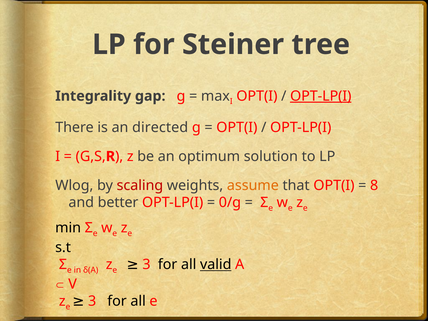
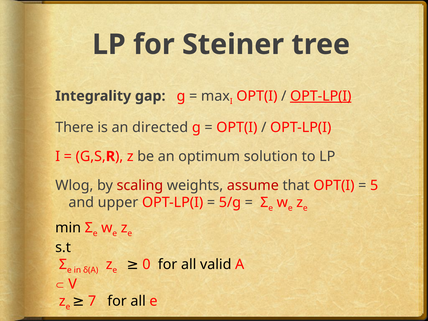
assume colour: orange -> red
8: 8 -> 5
better: better -> upper
0/g: 0/g -> 5/g
3 at (146, 265): 3 -> 0
valid underline: present -> none
3 at (92, 301): 3 -> 7
